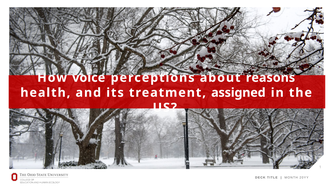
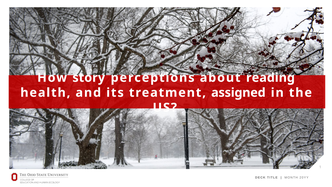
voice: voice -> story
reasons: reasons -> reading
